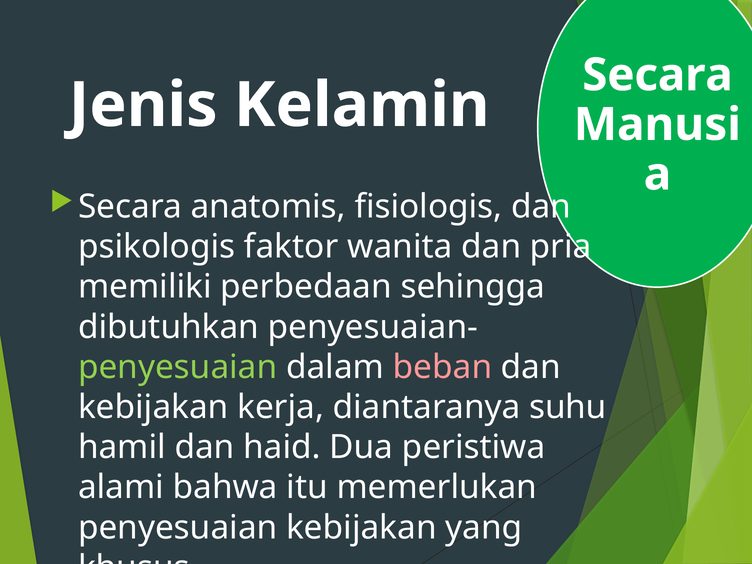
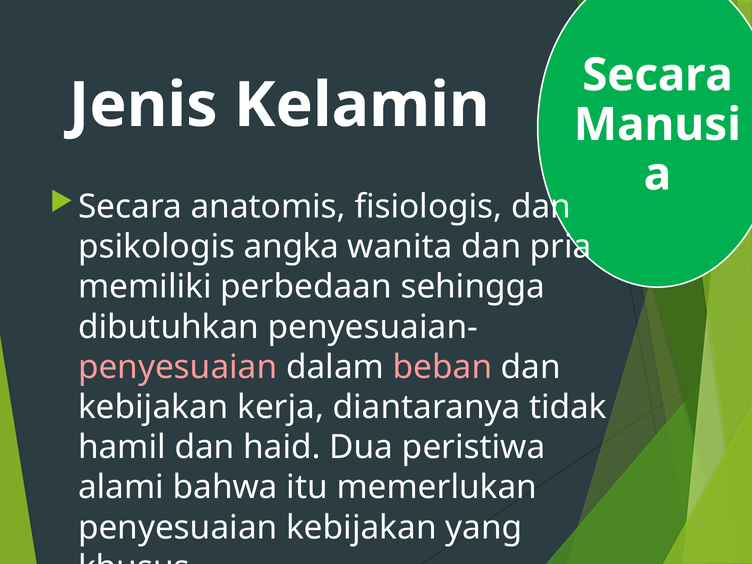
faktor: faktor -> angka
penyesuaian at (178, 367) colour: light green -> pink
suhu: suhu -> tidak
